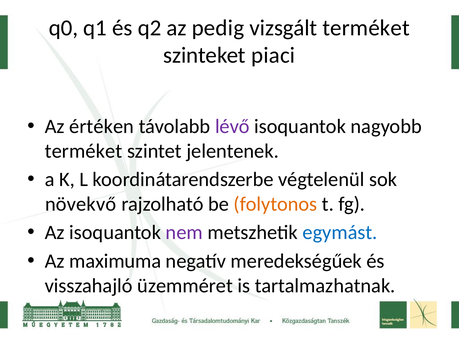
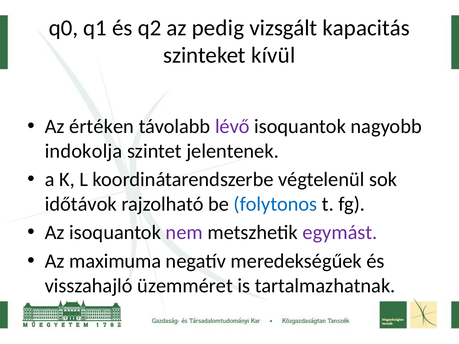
vizsgált terméket: terméket -> kapacitás
piaci: piaci -> kívül
terméket at (84, 151): terméket -> indokolja
növekvő: növekvő -> időtávok
folytonos colour: orange -> blue
egymást colour: blue -> purple
